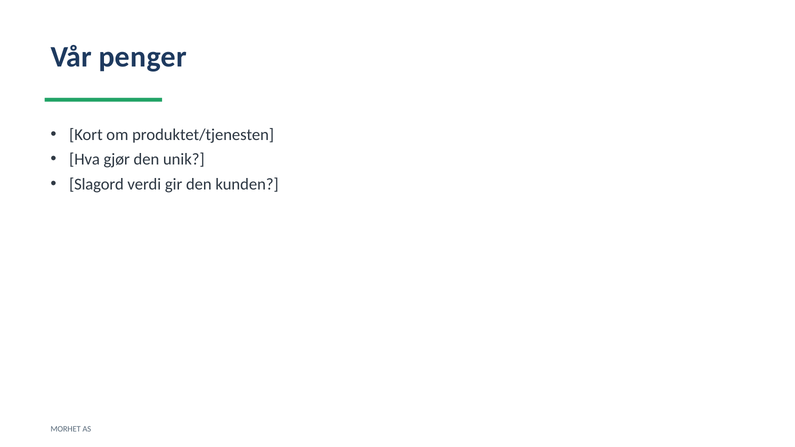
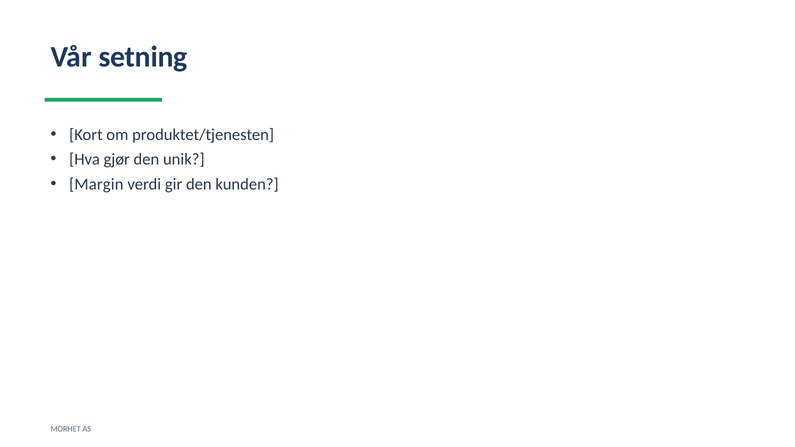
penger: penger -> setning
Slagord: Slagord -> Margin
